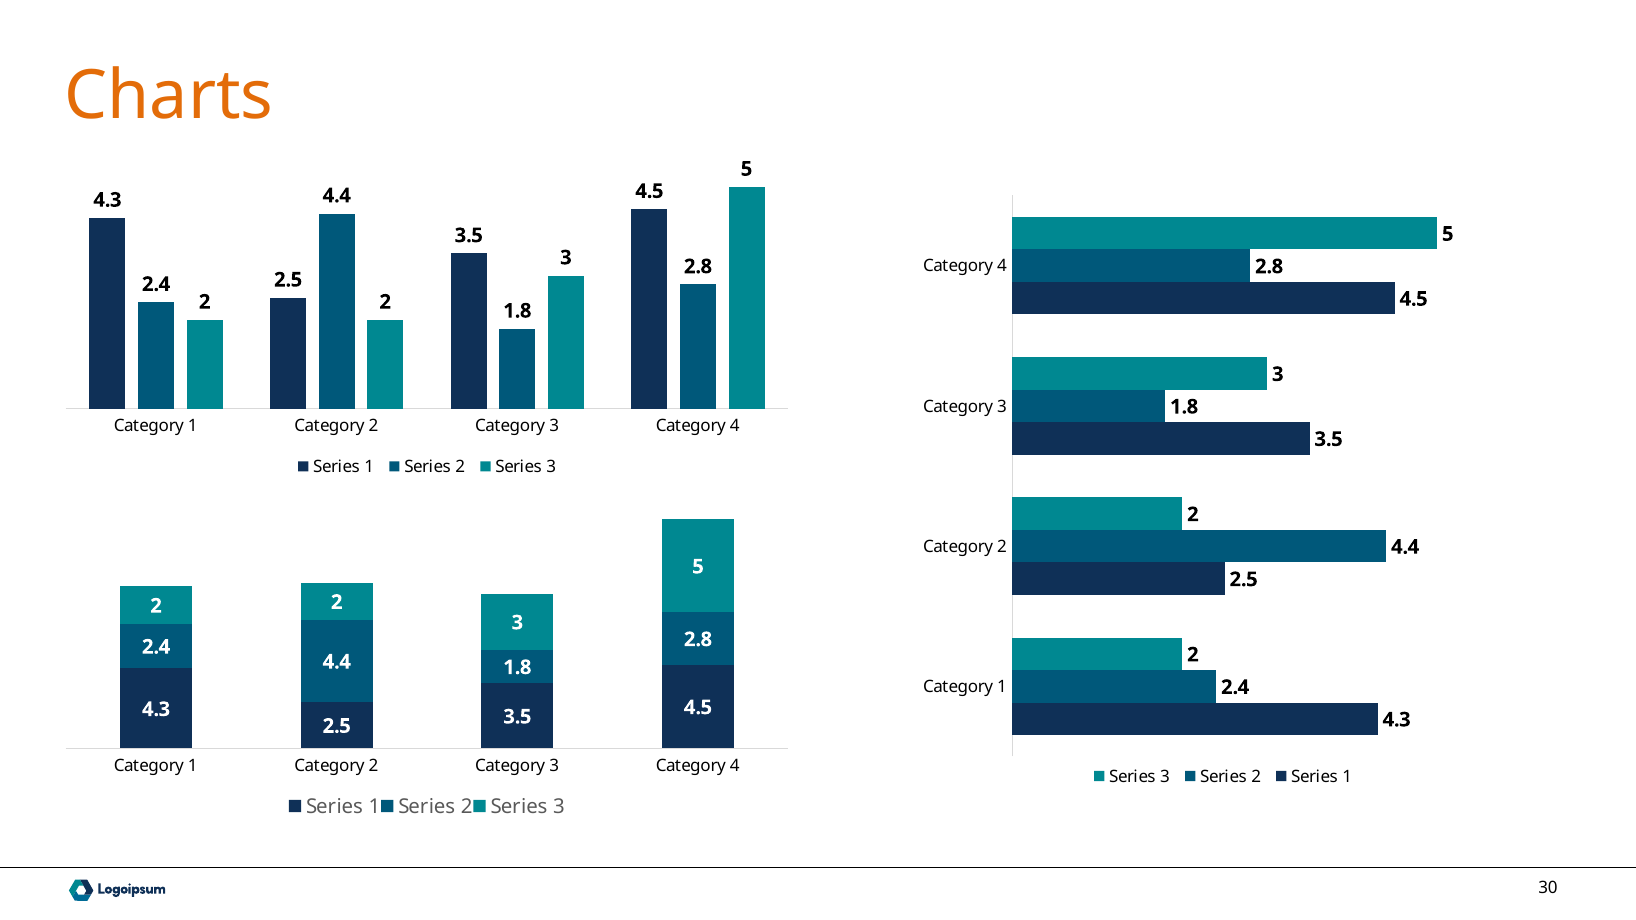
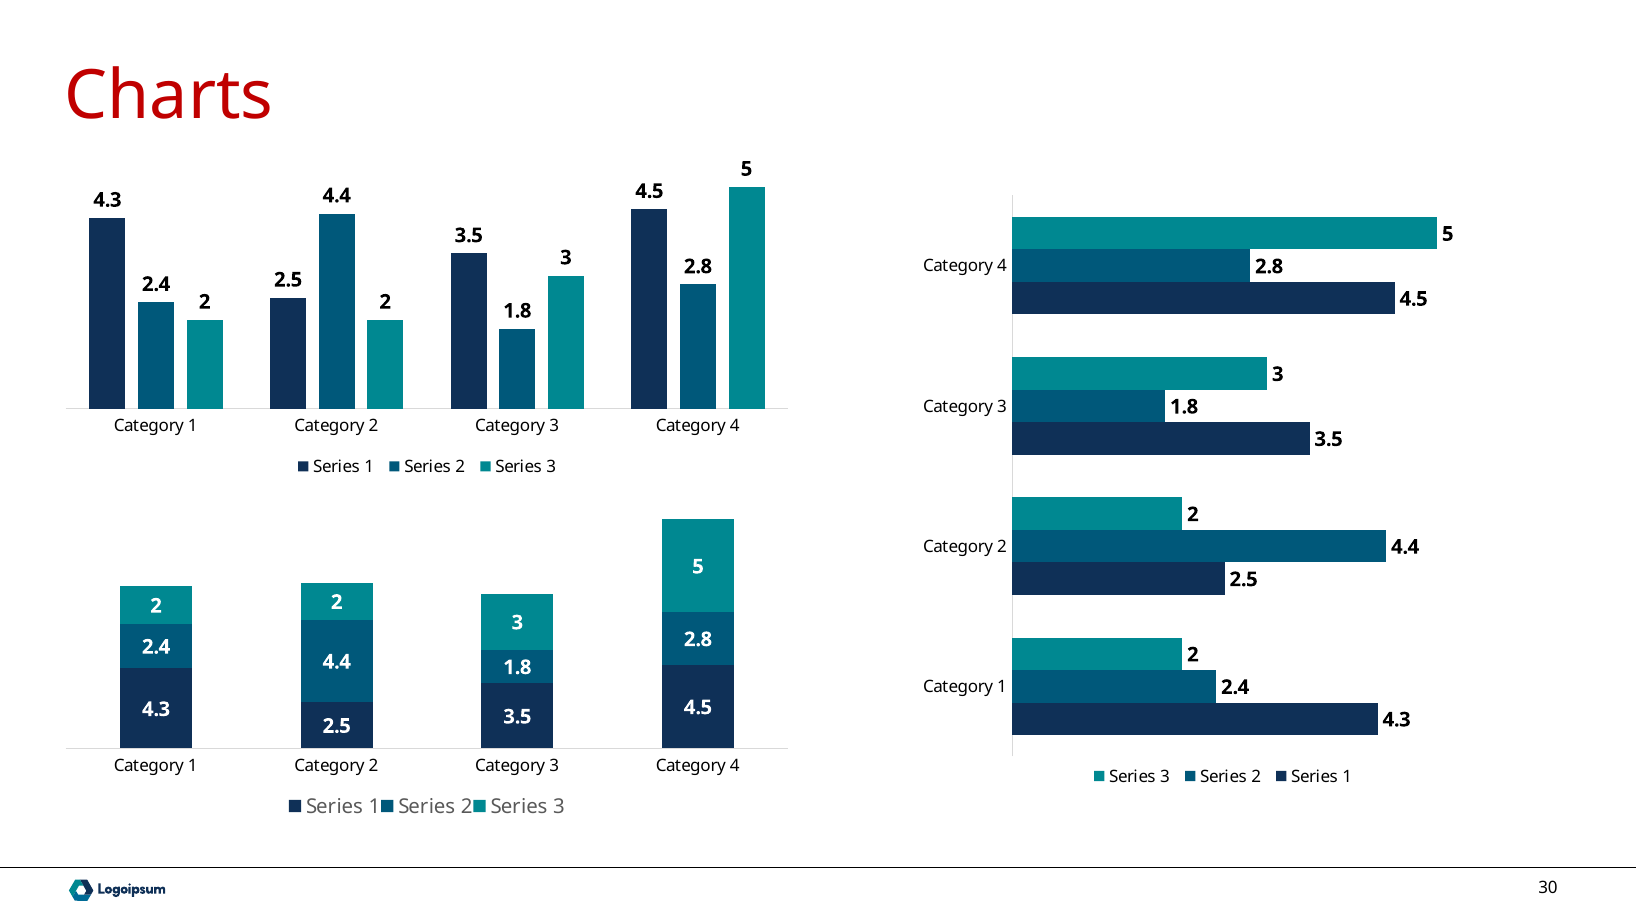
Charts colour: orange -> red
